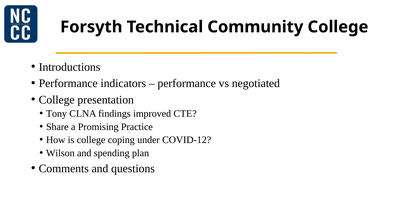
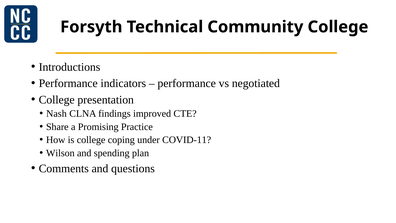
Tony: Tony -> Nash
COVID-12: COVID-12 -> COVID-11
